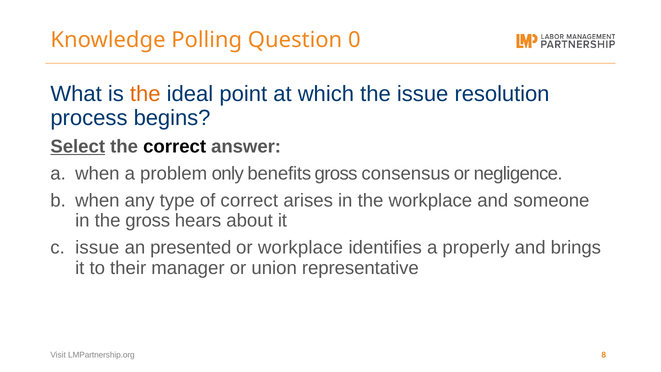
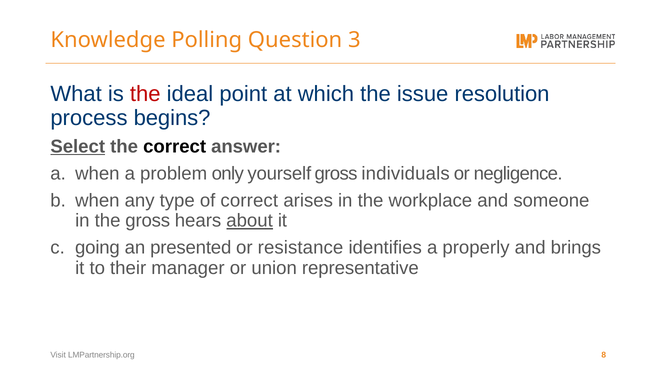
0: 0 -> 3
the at (145, 94) colour: orange -> red
benefits: benefits -> yourself
consensus: consensus -> individuals
about underline: none -> present
issue at (97, 248): issue -> going
or workplace: workplace -> resistance
